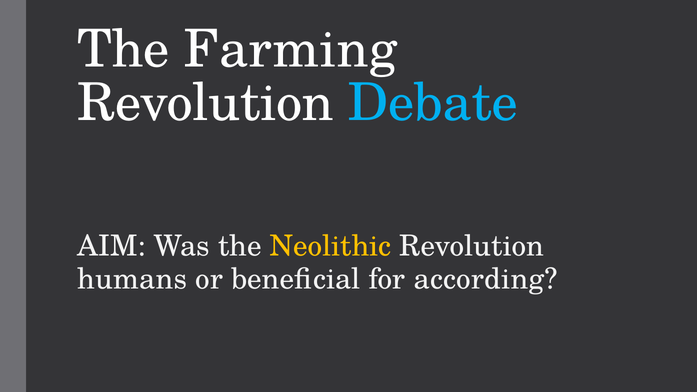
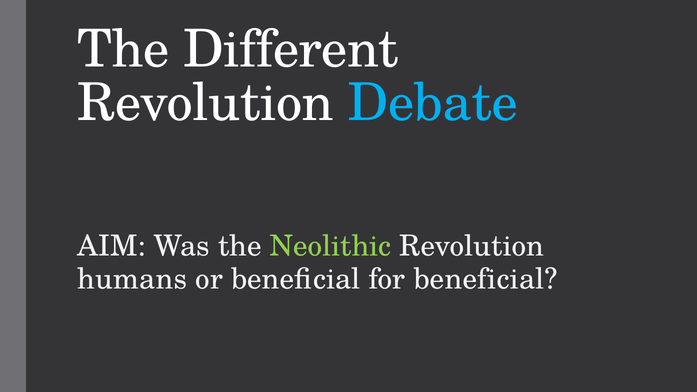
Farming: Farming -> Different
Neolithic colour: yellow -> light green
for according: according -> beneficial
